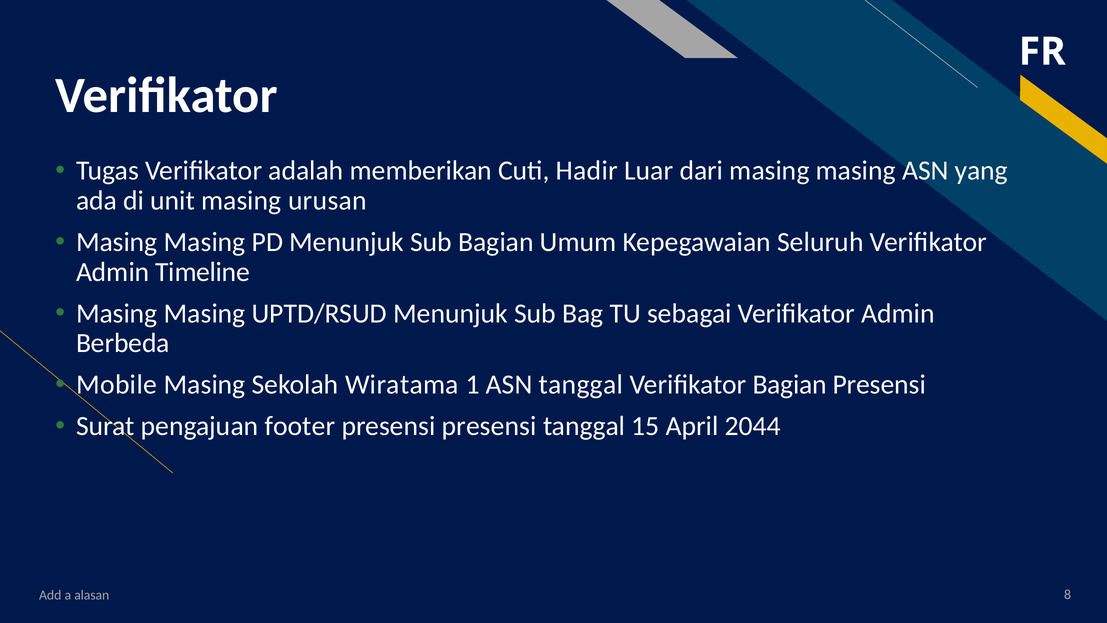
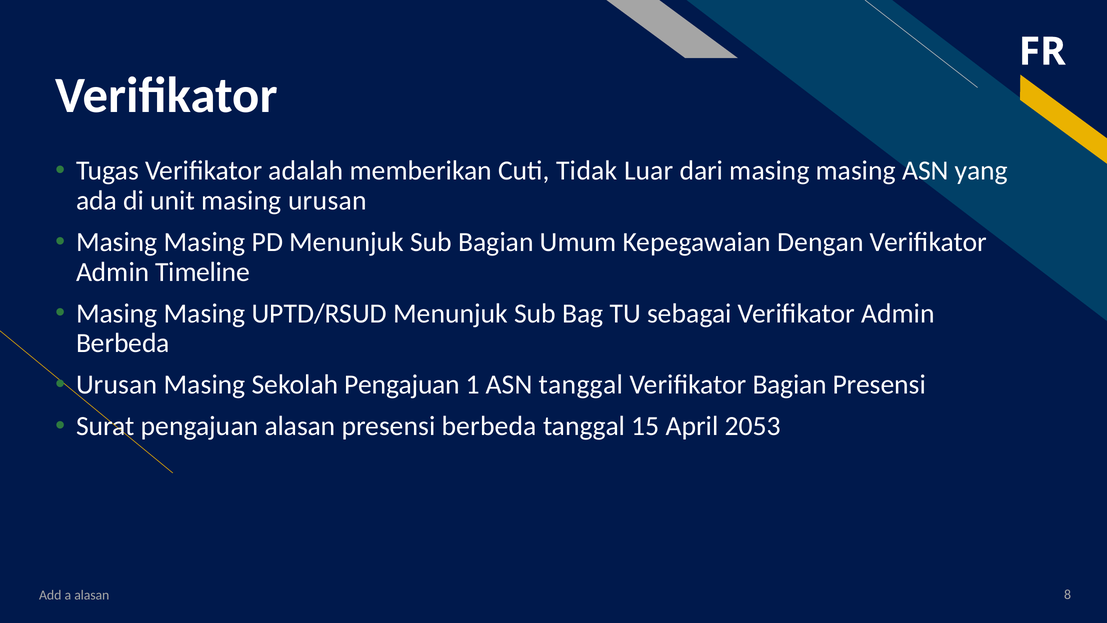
Hadir: Hadir -> Tidak
Seluruh: Seluruh -> Dengan
Mobile at (117, 385): Mobile -> Urusan
Sekolah Wiratama: Wiratama -> Pengajuan
pengajuan footer: footer -> alasan
presensi presensi: presensi -> berbeda
2044: 2044 -> 2053
